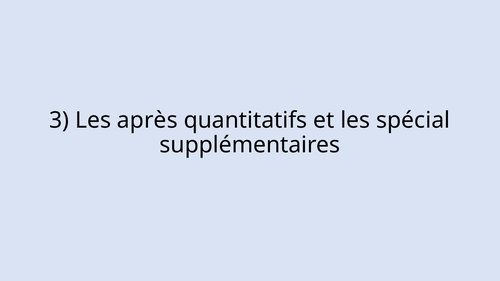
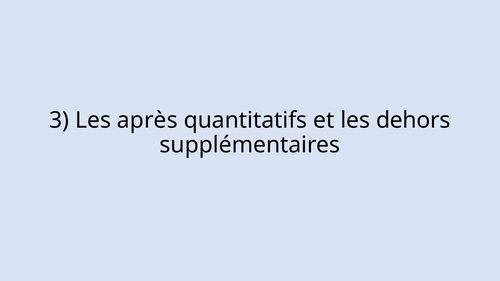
spécial: spécial -> dehors
